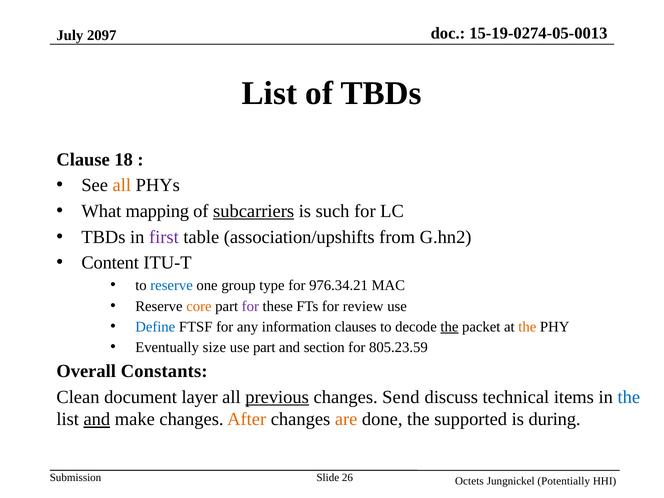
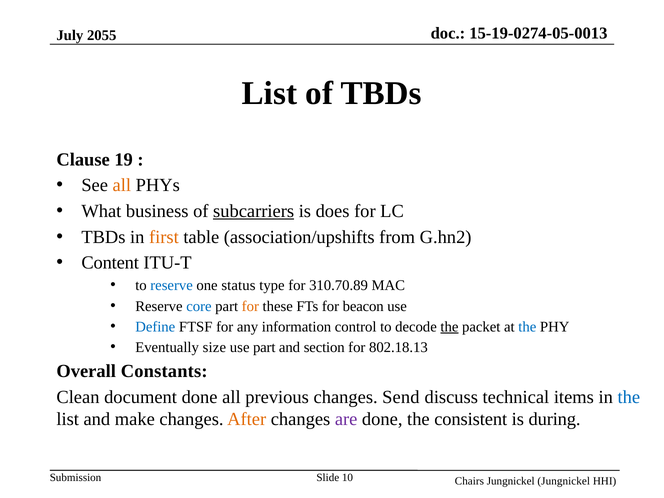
2097: 2097 -> 2055
18: 18 -> 19
mapping: mapping -> business
such: such -> does
first colour: purple -> orange
group: group -> status
976.34.21: 976.34.21 -> 310.70.89
core colour: orange -> blue
for at (250, 306) colour: purple -> orange
review: review -> beacon
clauses: clauses -> control
the at (527, 327) colour: orange -> blue
805.23.59: 805.23.59 -> 802.18.13
document layer: layer -> done
previous underline: present -> none
and at (97, 419) underline: present -> none
are colour: orange -> purple
supported: supported -> consistent
26: 26 -> 10
Octets: Octets -> Chairs
Jungnickel Potentially: Potentially -> Jungnickel
